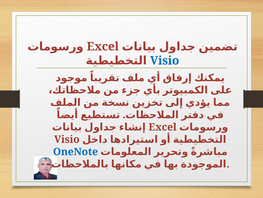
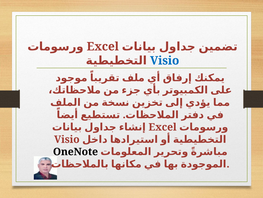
OneNote colour: blue -> black
